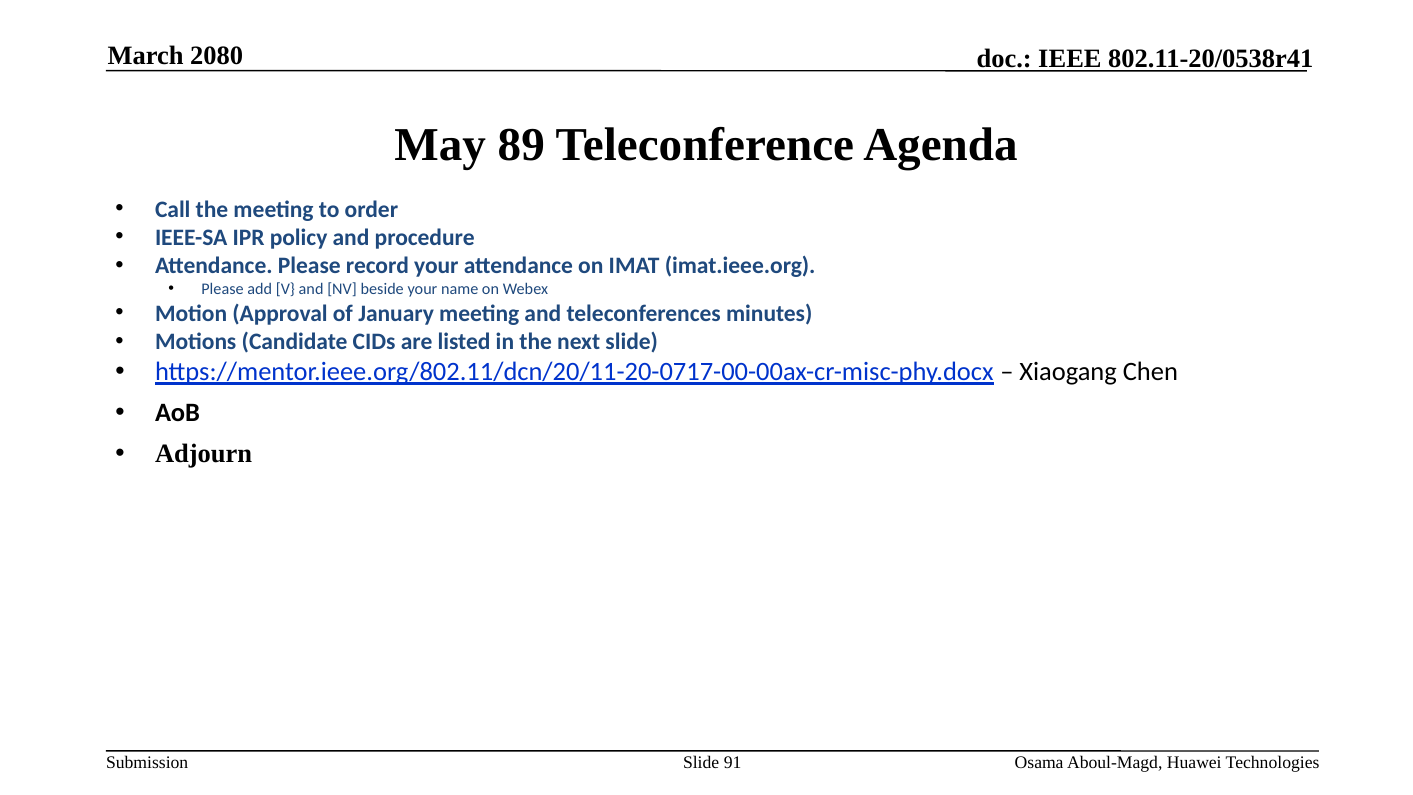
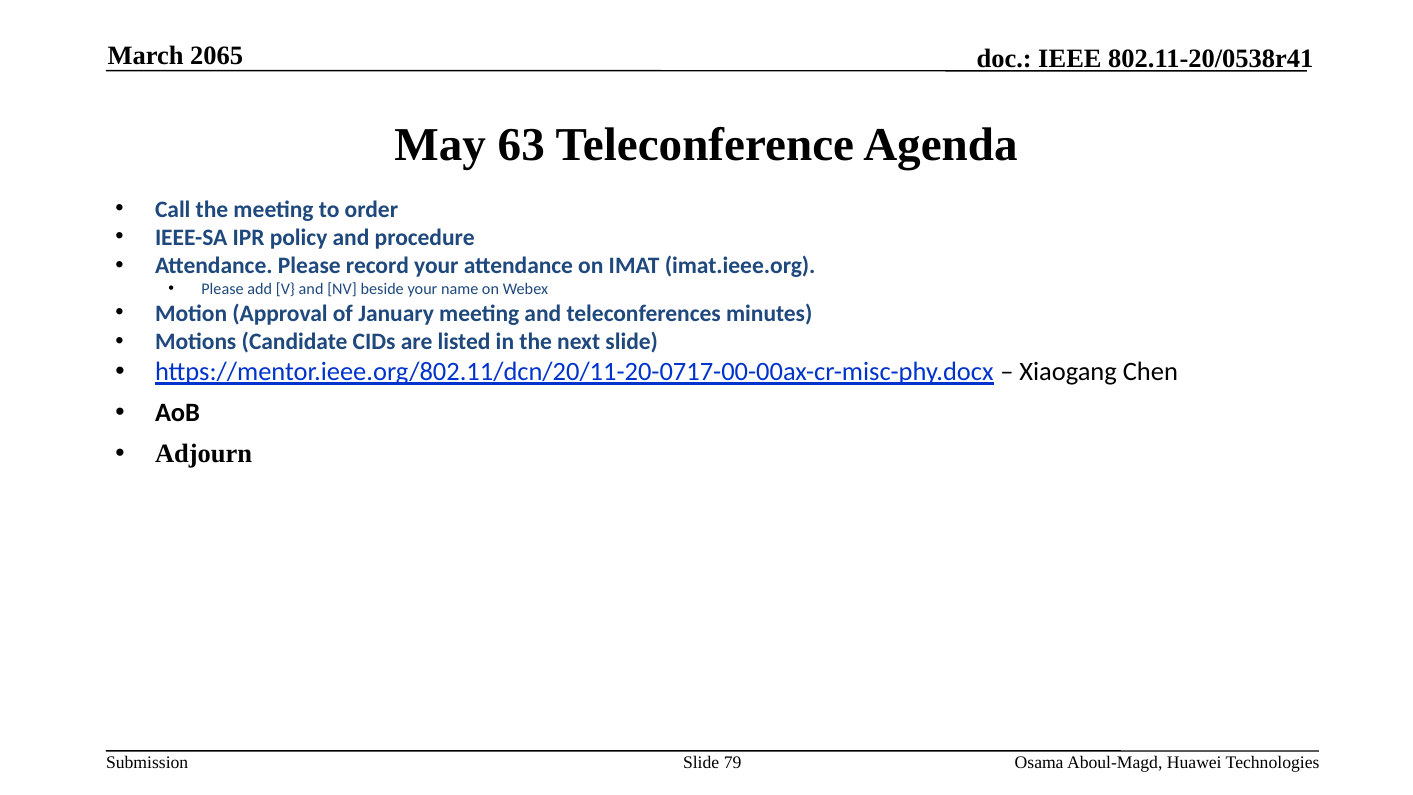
2080: 2080 -> 2065
89: 89 -> 63
91: 91 -> 79
